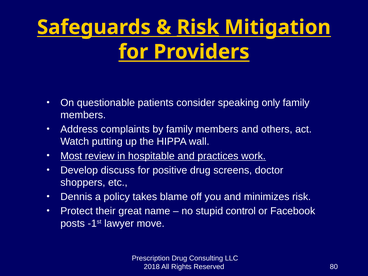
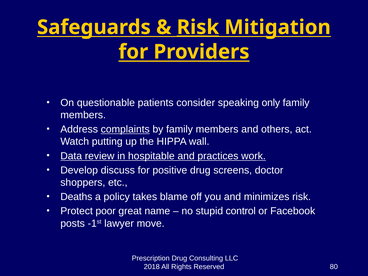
complaints underline: none -> present
Most: Most -> Data
Dennis: Dennis -> Deaths
their: their -> poor
